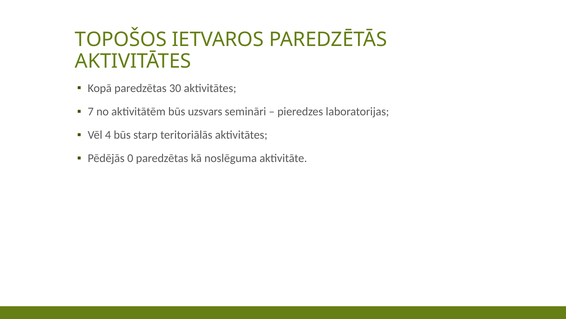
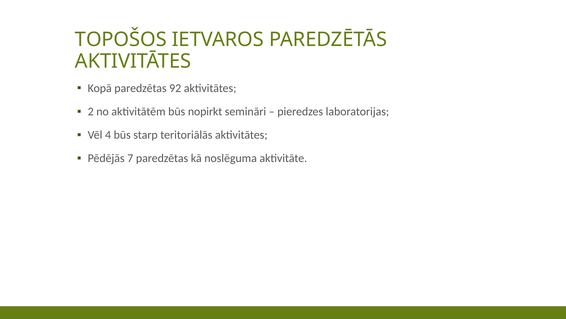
30: 30 -> 92
7: 7 -> 2
uzsvars: uzsvars -> nopirkt
0: 0 -> 7
